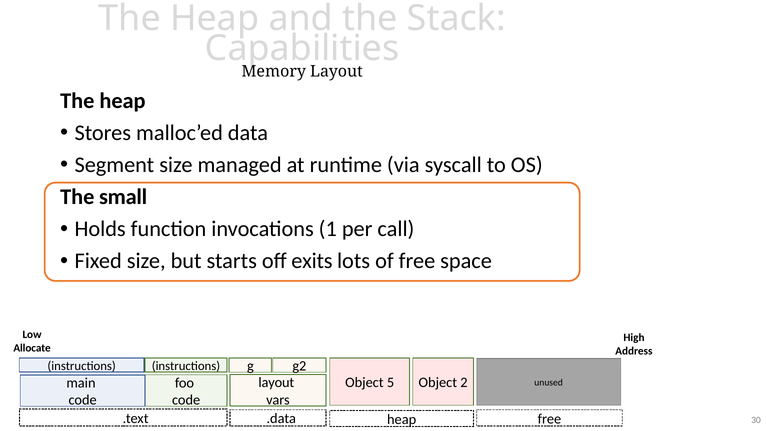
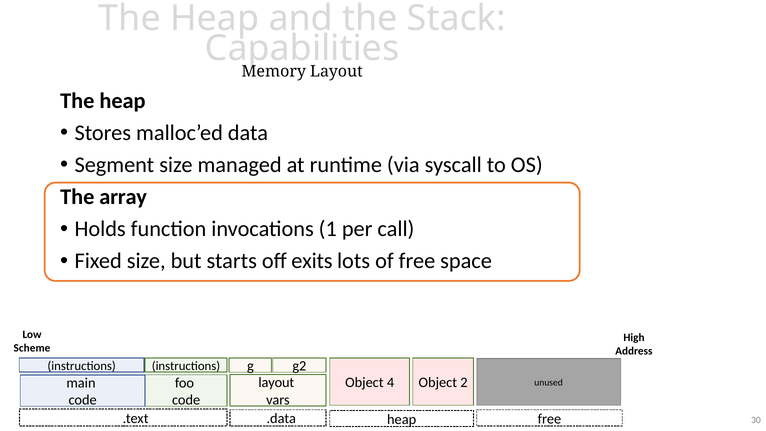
small: small -> array
Allocate: Allocate -> Scheme
5: 5 -> 4
